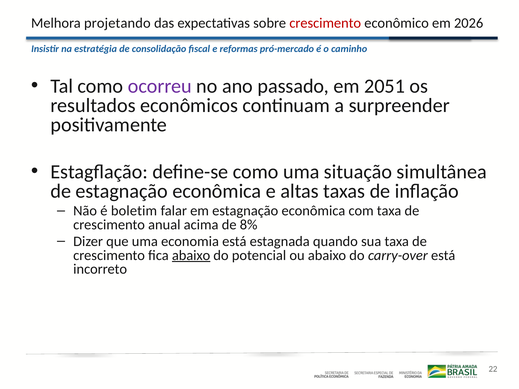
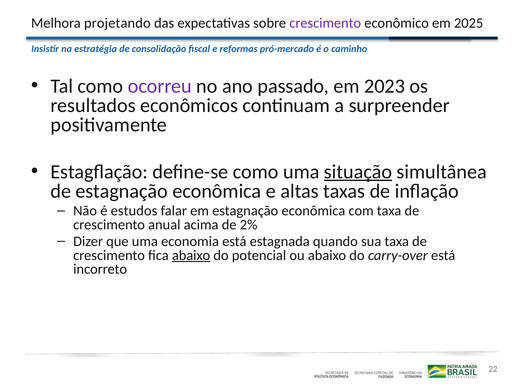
crescimento at (325, 23) colour: red -> purple
2026: 2026 -> 2025
2051: 2051 -> 2023
situação underline: none -> present
boletim: boletim -> estudos
8%: 8% -> 2%
